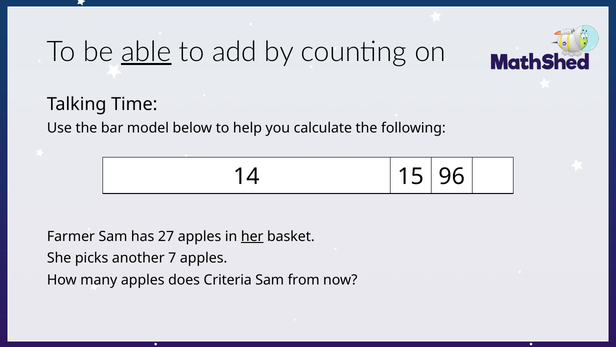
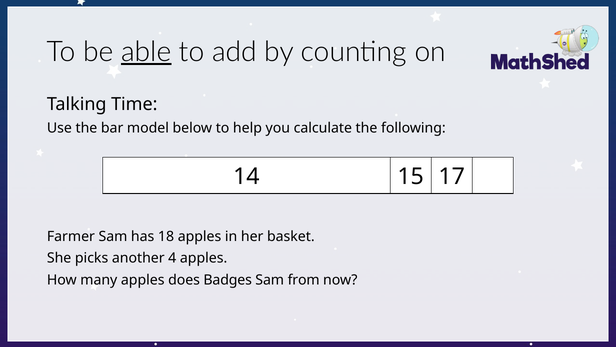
96: 96 -> 17
27: 27 -> 18
her underline: present -> none
7: 7 -> 4
Criteria: Criteria -> Badges
